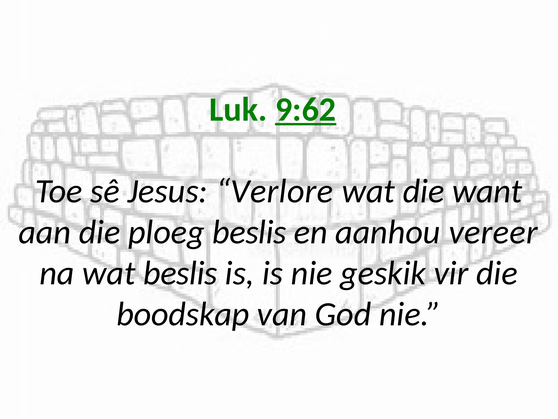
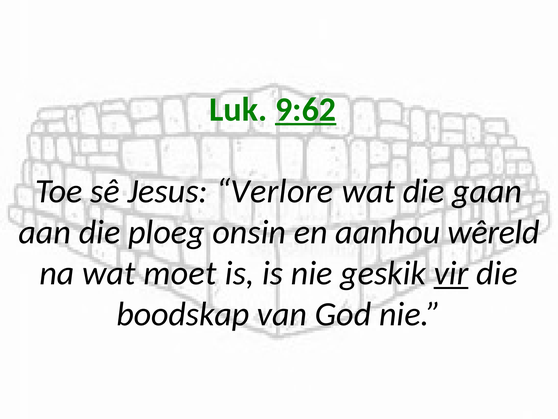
want: want -> gaan
ploeg beslis: beslis -> onsin
vereer: vereer -> wêreld
wat beslis: beslis -> moet
vir underline: none -> present
